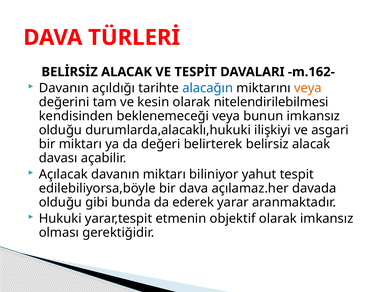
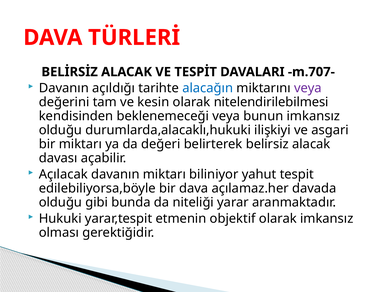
m.162-: m.162- -> m.707-
veya at (308, 88) colour: orange -> purple
ederek: ederek -> niteliği
